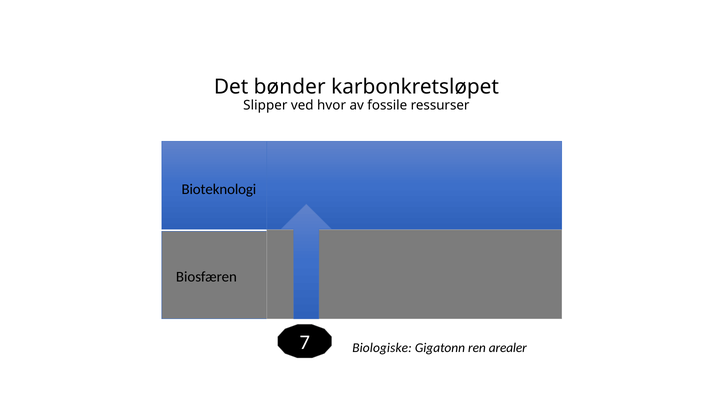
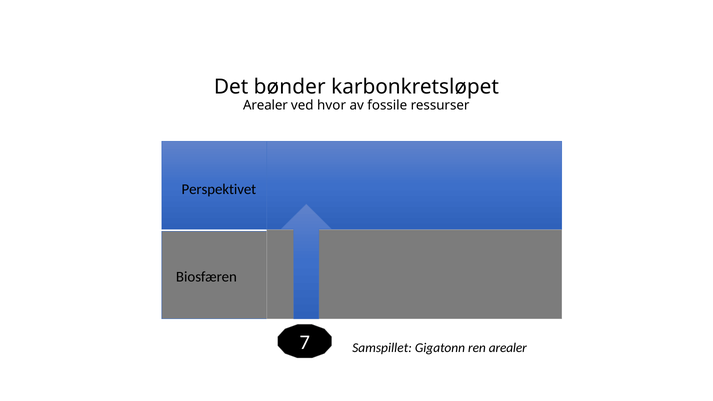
Slipper at (265, 105): Slipper -> Arealer
Bioteknologi: Bioteknologi -> Perspektivet
Biologiske: Biologiske -> Samspillet
